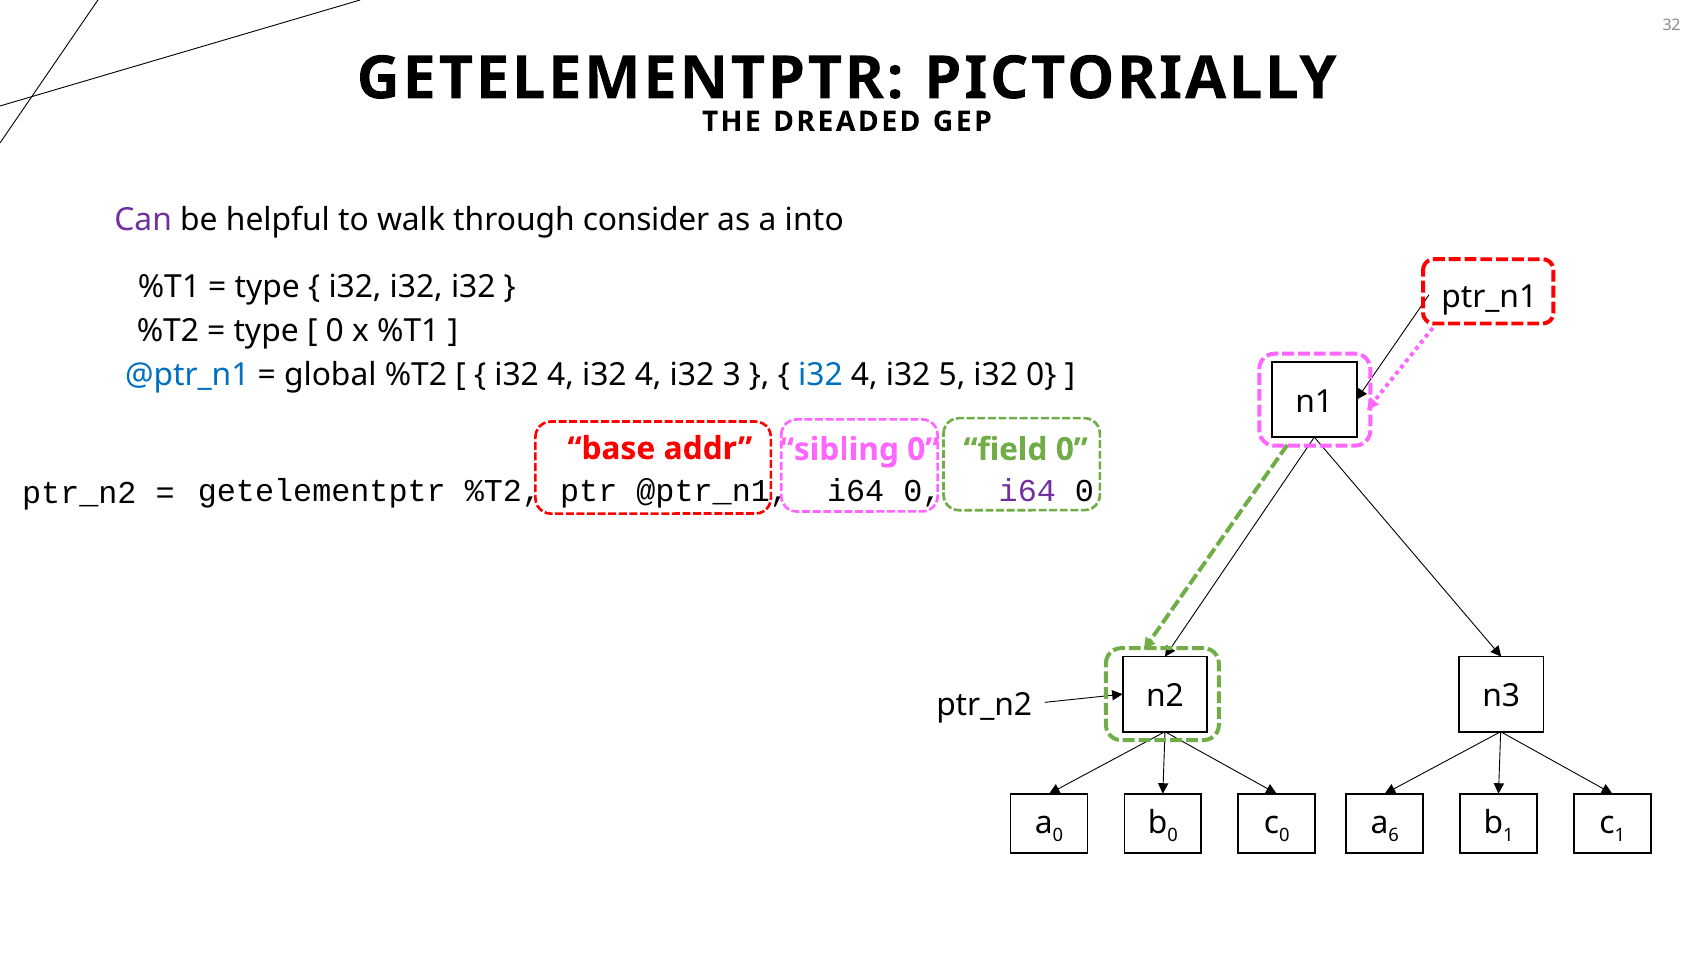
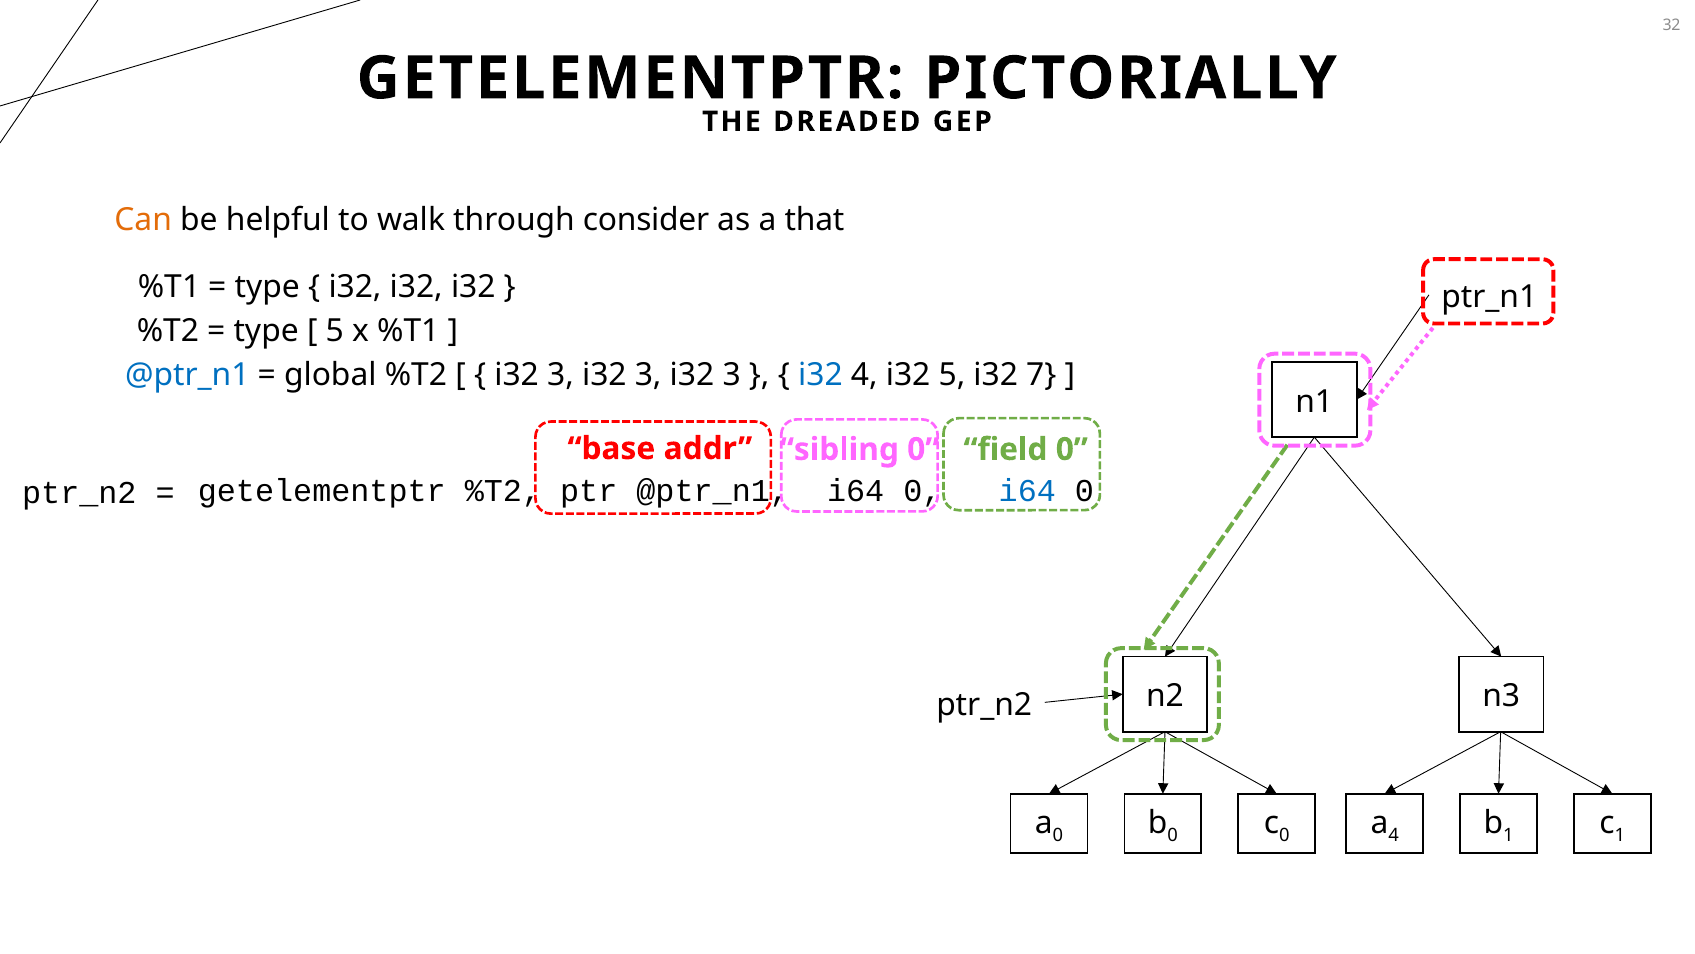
Can colour: purple -> orange
into: into -> that
0 at (335, 331): 0 -> 5
4 at (560, 375): 4 -> 3
4 at (648, 375): 4 -> 3
i32 0: 0 -> 7
i64 at (1027, 491) colour: purple -> blue
a 6: 6 -> 4
